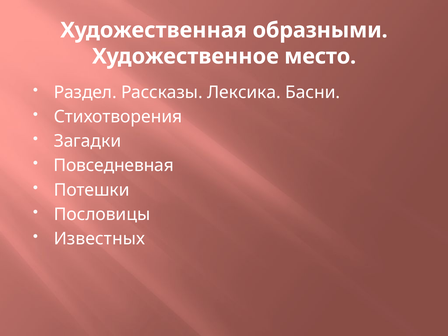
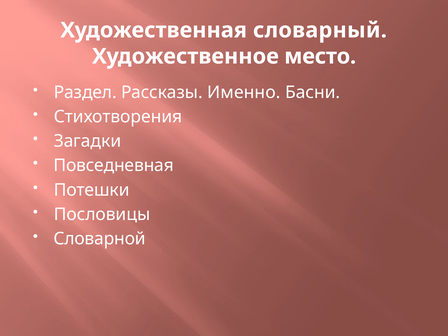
образными: образными -> словарный
Лексика: Лексика -> Именно
Известных: Известных -> Словарной
